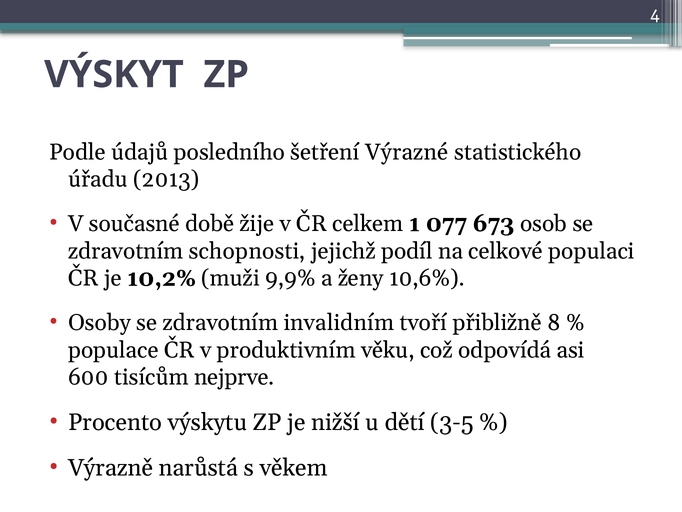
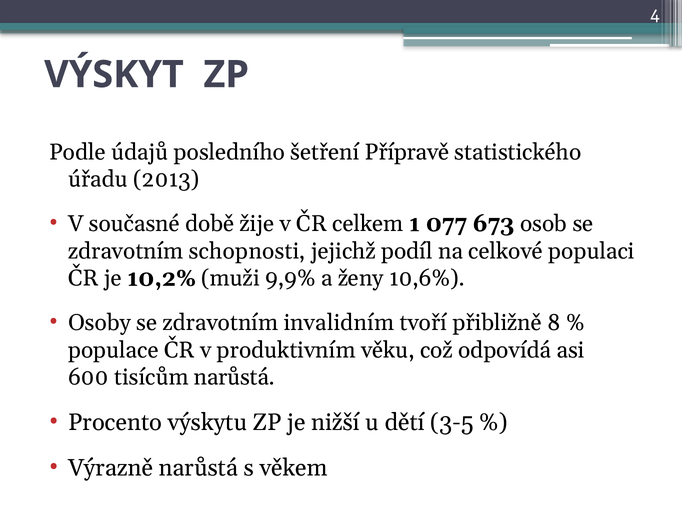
Výrazné: Výrazné -> Přípravě
tisícům nejprve: nejprve -> narůstá
